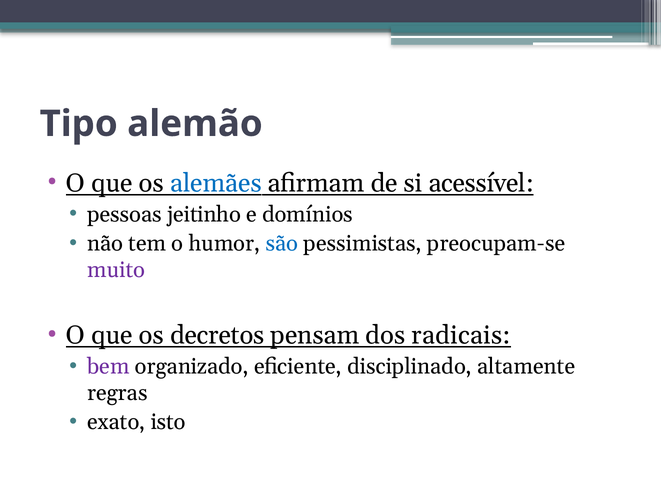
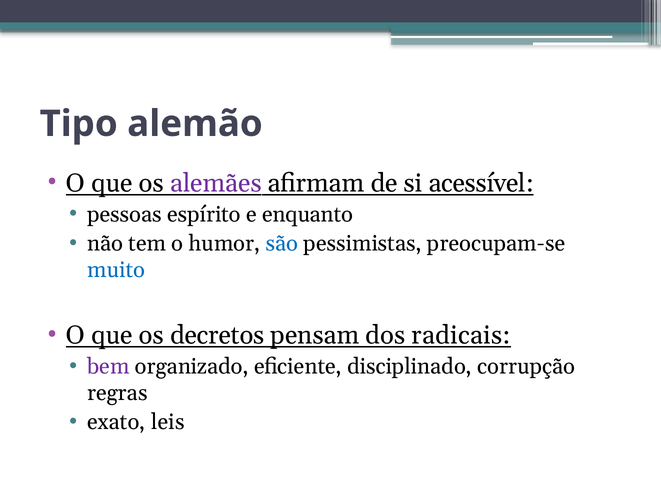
alemães colour: blue -> purple
jeitinho: jeitinho -> espírito
domínios: domínios -> enquanto
muito colour: purple -> blue
altamente: altamente -> corrupção
isto: isto -> leis
